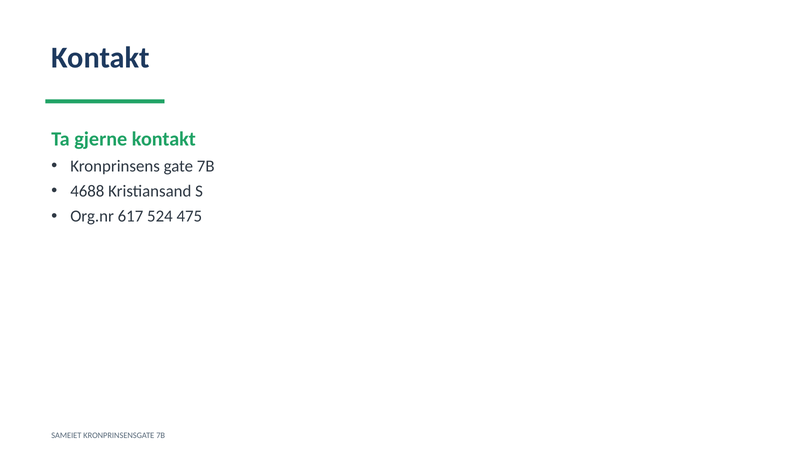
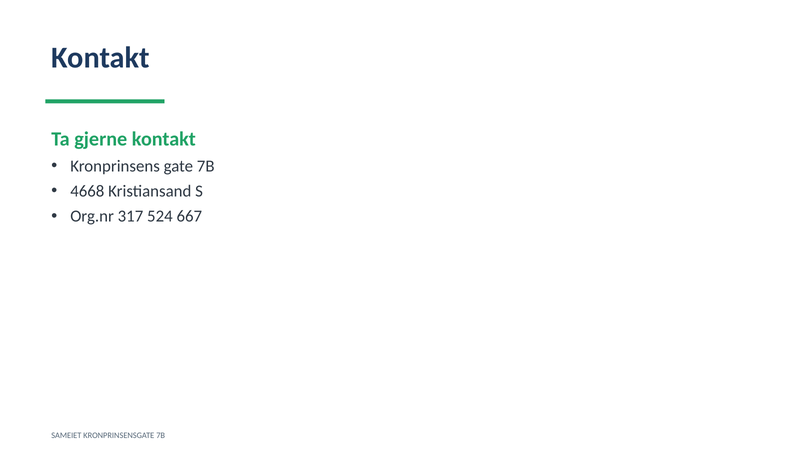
4688: 4688 -> 4668
617: 617 -> 317
475: 475 -> 667
